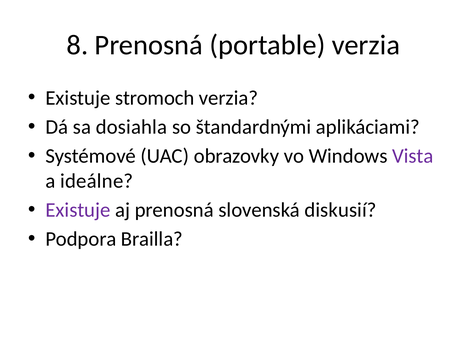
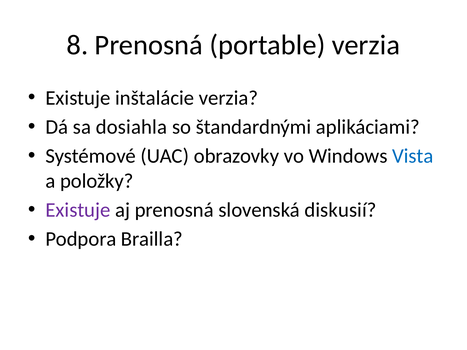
stromoch: stromoch -> inštalácie
Vista colour: purple -> blue
ideálne: ideálne -> položky
